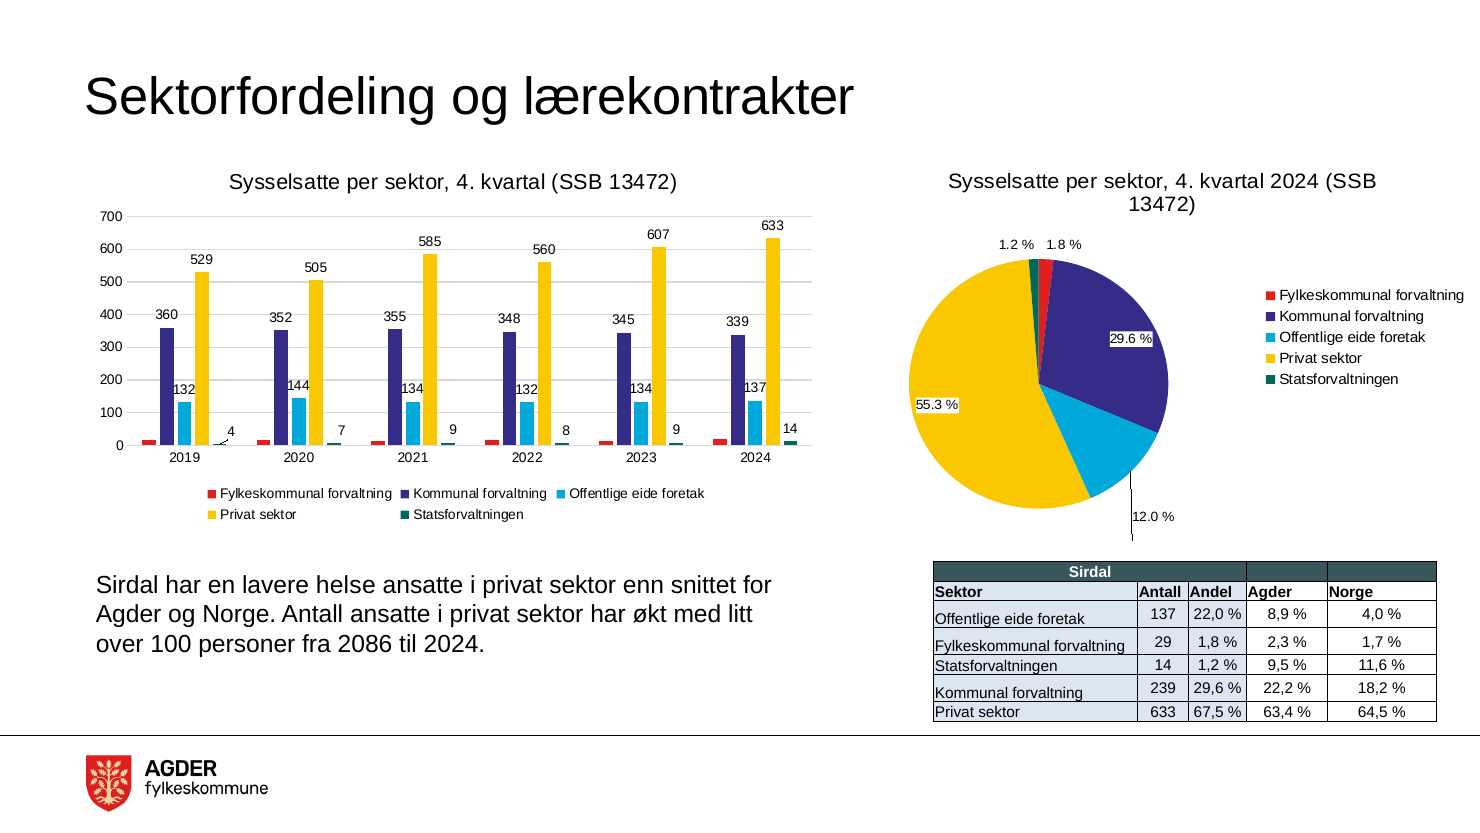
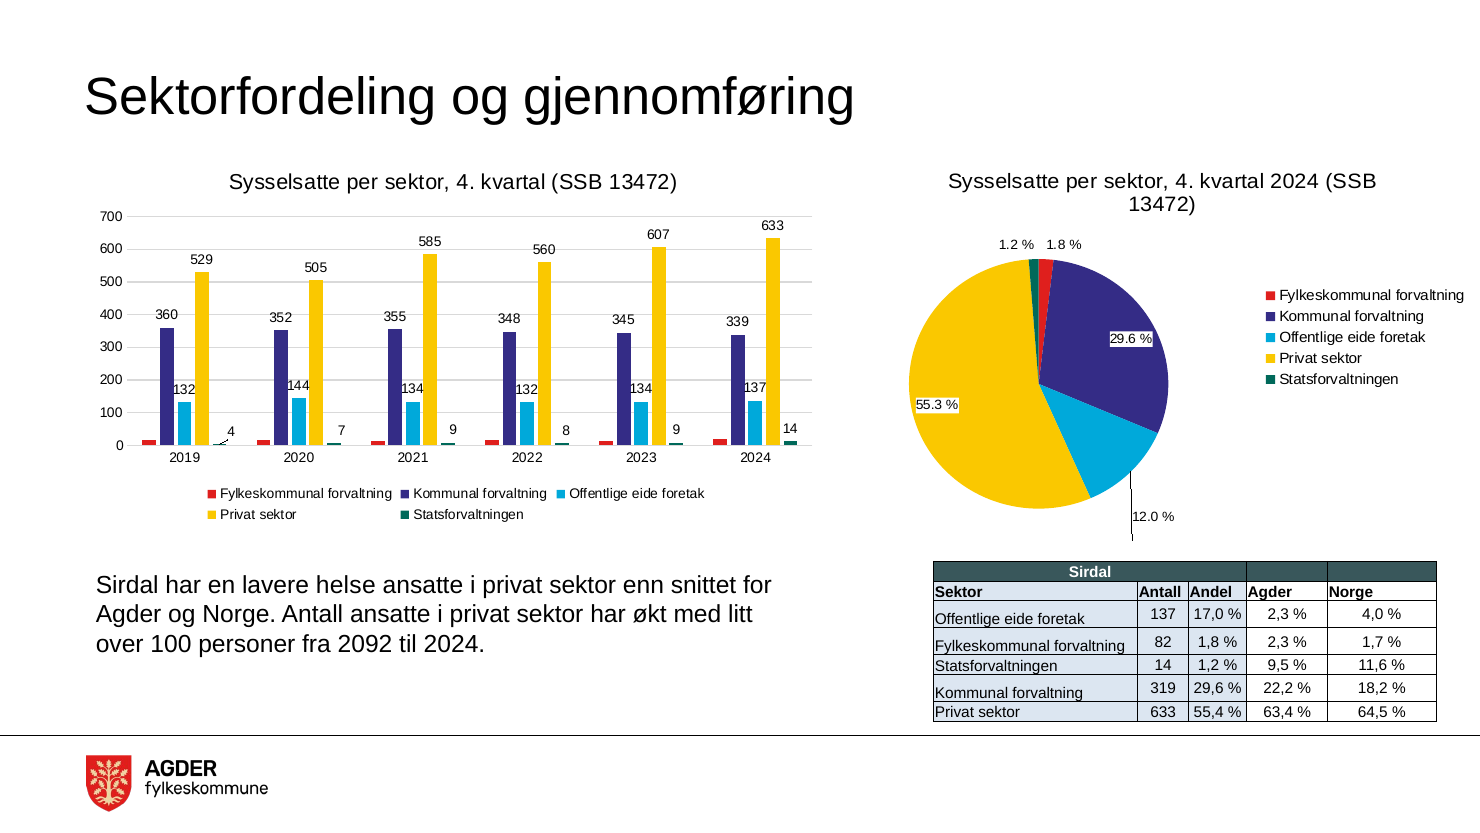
lærekontrakter: lærekontrakter -> gjennomføring
22,0: 22,0 -> 17,0
8,9 at (1278, 614): 8,9 -> 2,3
2086: 2086 -> 2092
29: 29 -> 82
239: 239 -> 319
67,5: 67,5 -> 55,4
